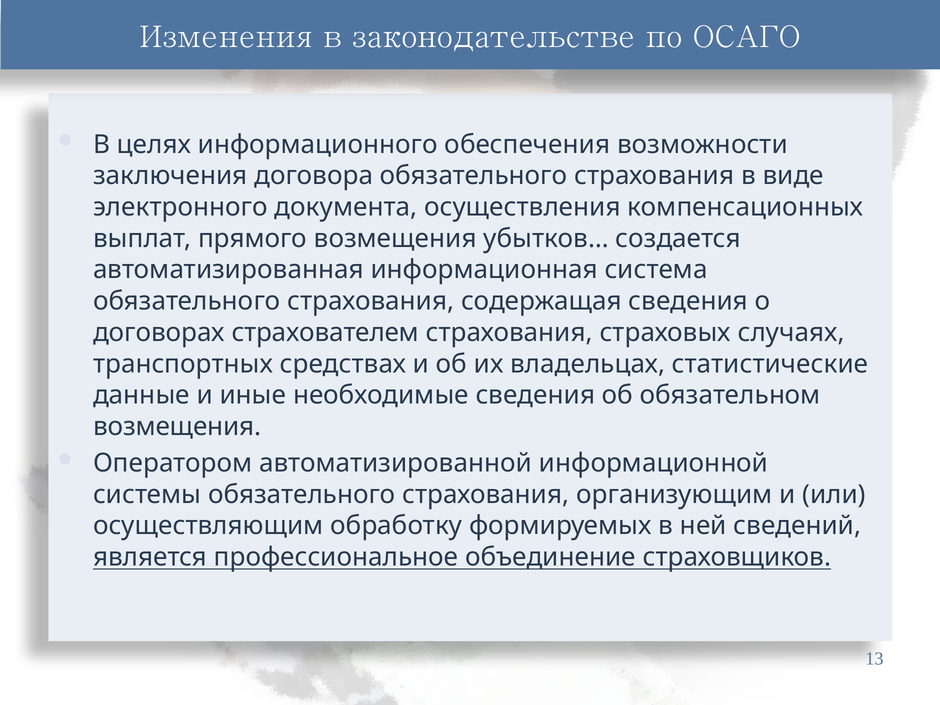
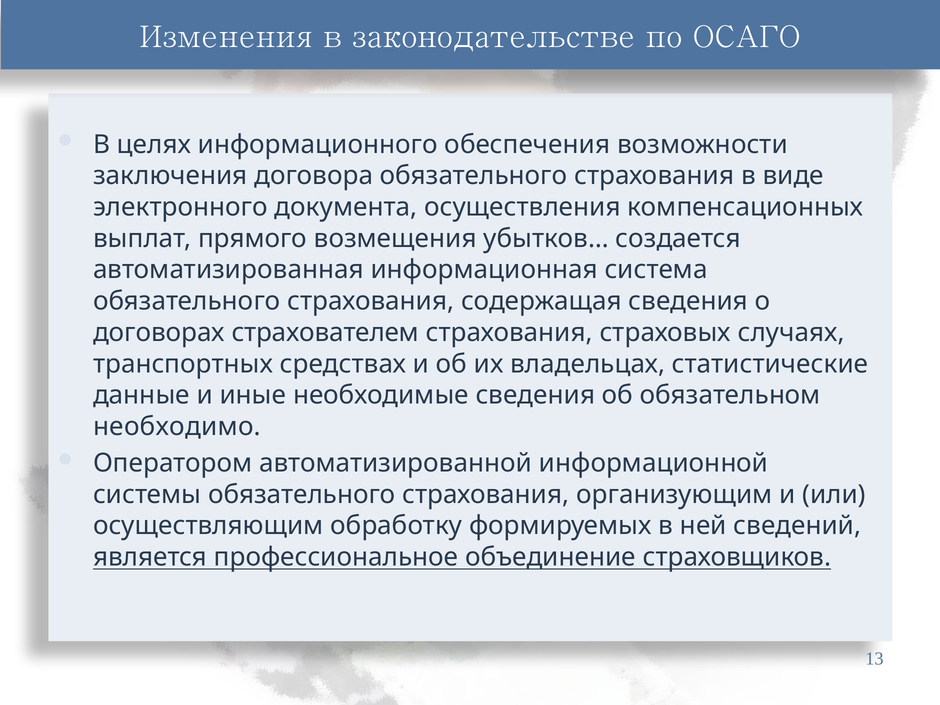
возмещения at (177, 427): возмещения -> необходимо
